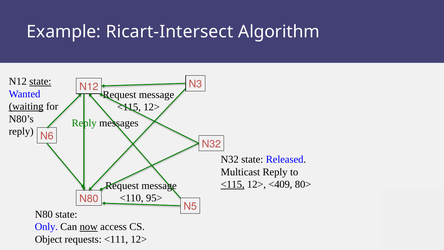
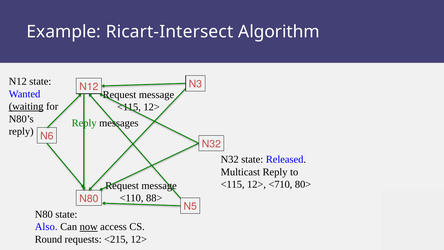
state at (40, 81) underline: present -> none
<115 at (233, 185) underline: present -> none
<409: <409 -> <710
95>: 95> -> 88>
Only: Only -> Also
Object: Object -> Round
<111: <111 -> <215
